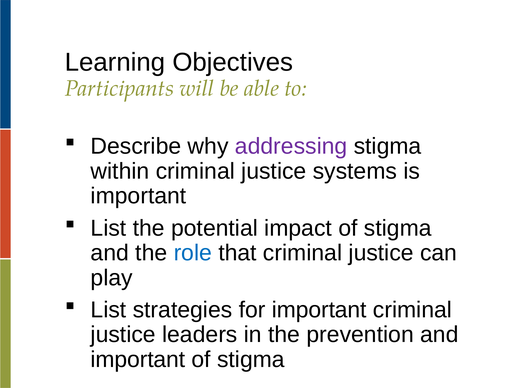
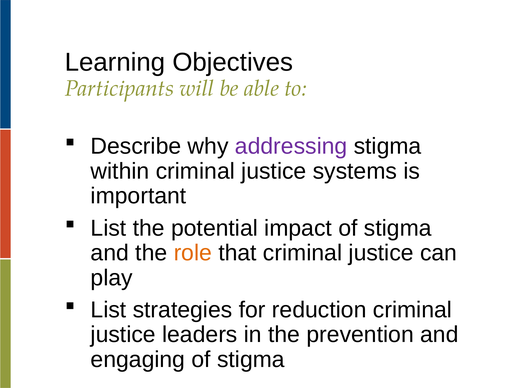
role colour: blue -> orange
for important: important -> reduction
important at (138, 359): important -> engaging
